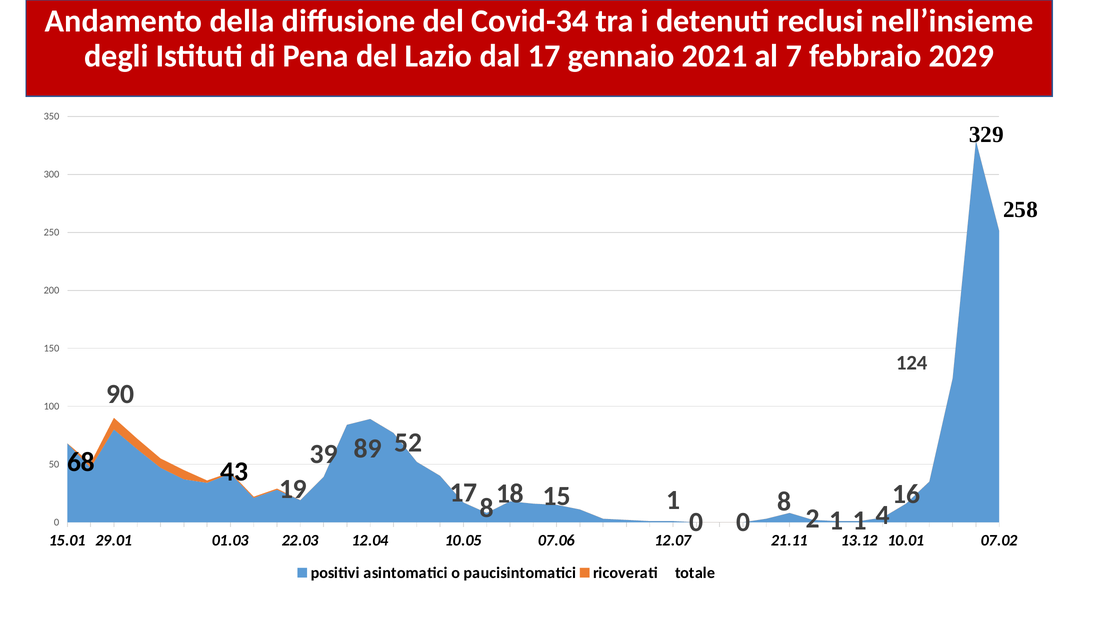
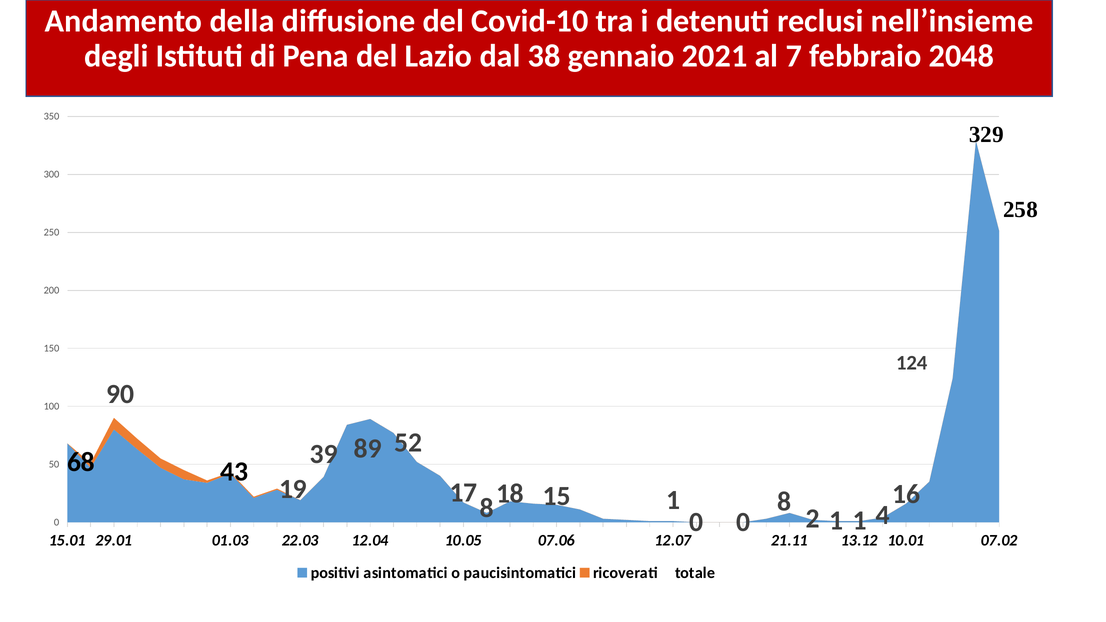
Covid-34: Covid-34 -> Covid-10
dal 17: 17 -> 38
2029: 2029 -> 2048
